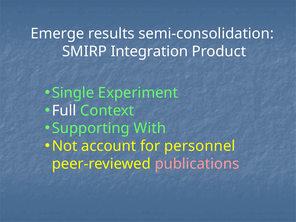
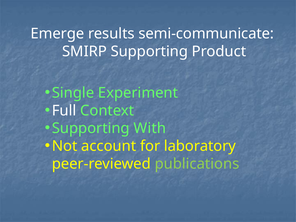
semi-consolidation: semi-consolidation -> semi-communicate
SMIRP Integration: Integration -> Supporting
personnel: personnel -> laboratory
publications colour: pink -> light green
